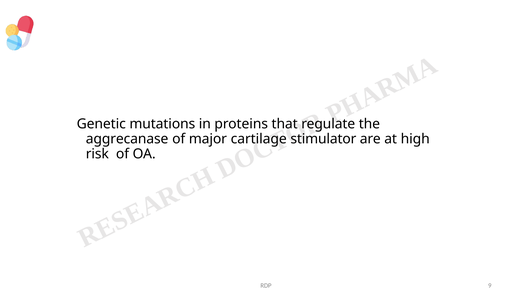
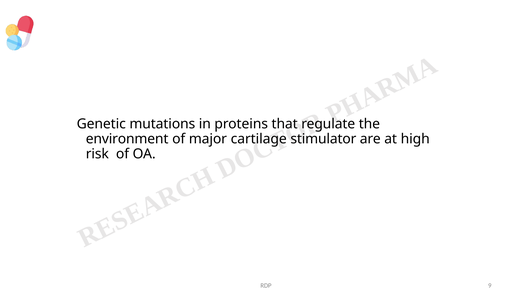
aggrecanase: aggrecanase -> environment
